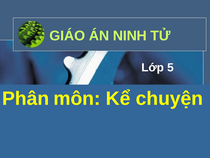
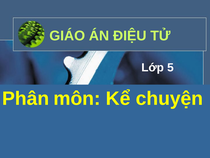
NINH: NINH -> ĐIỆU
